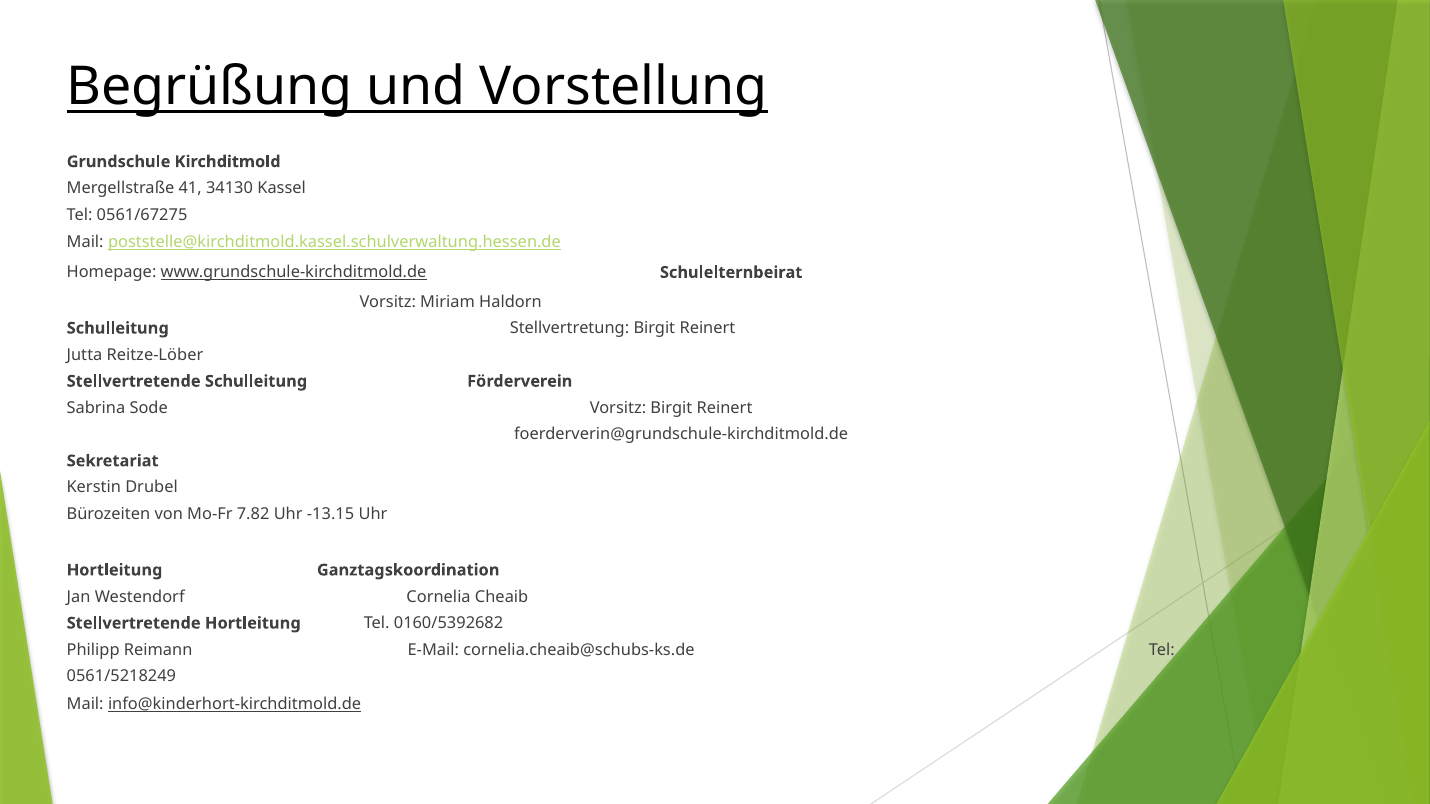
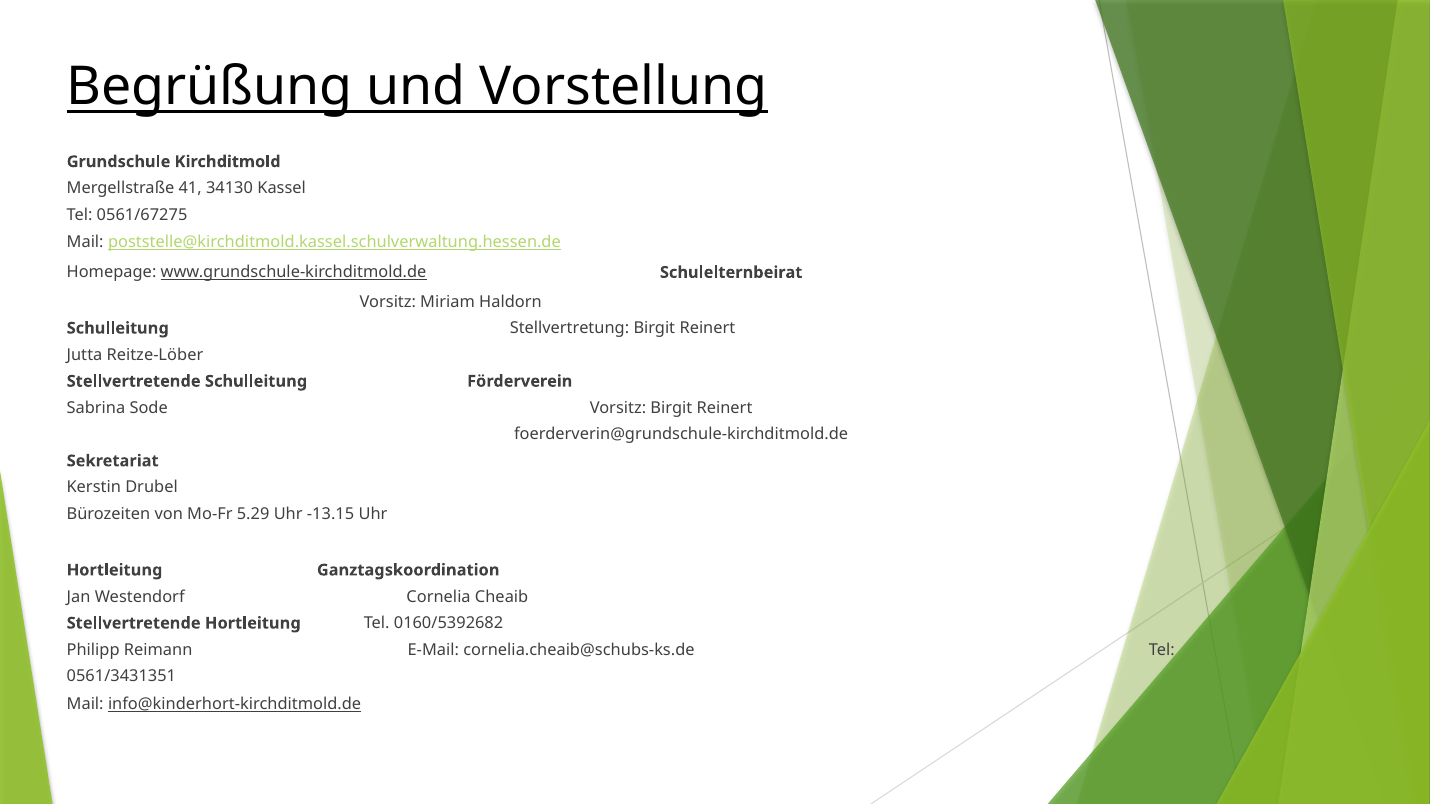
7.82: 7.82 -> 5.29
0561/5218249: 0561/5218249 -> 0561/3431351
